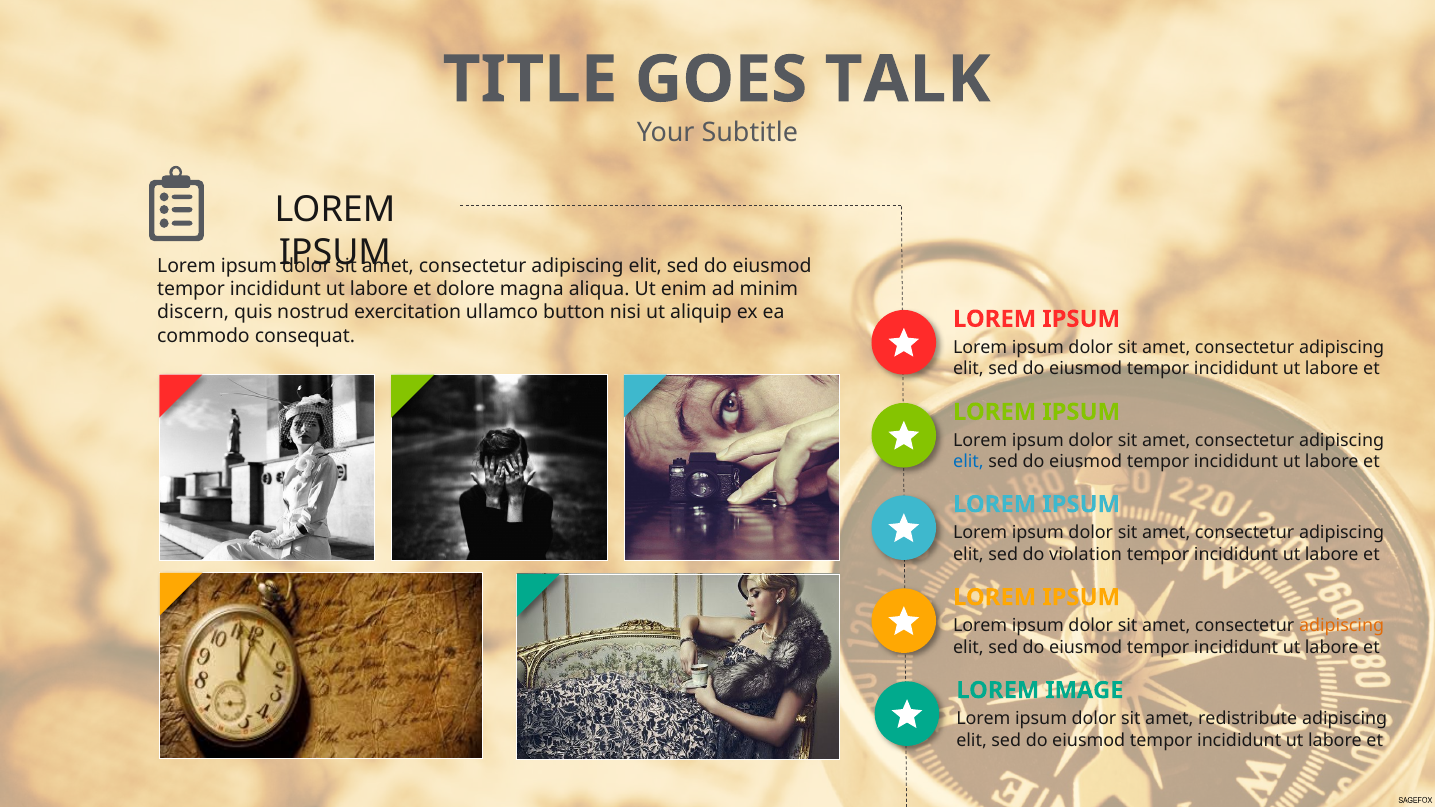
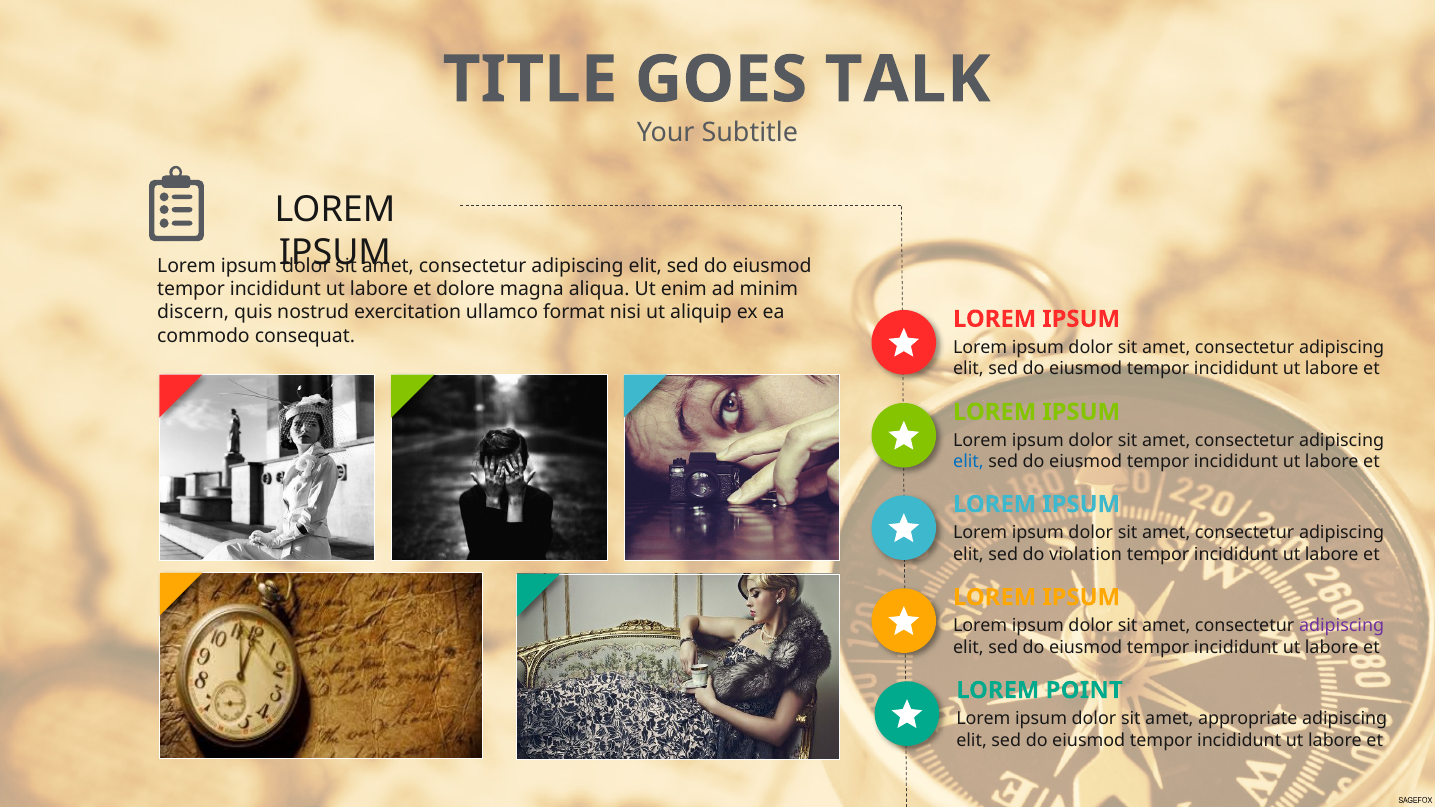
button: button -> format
adipiscing at (1342, 626) colour: orange -> purple
IMAGE: IMAGE -> POINT
redistribute: redistribute -> appropriate
